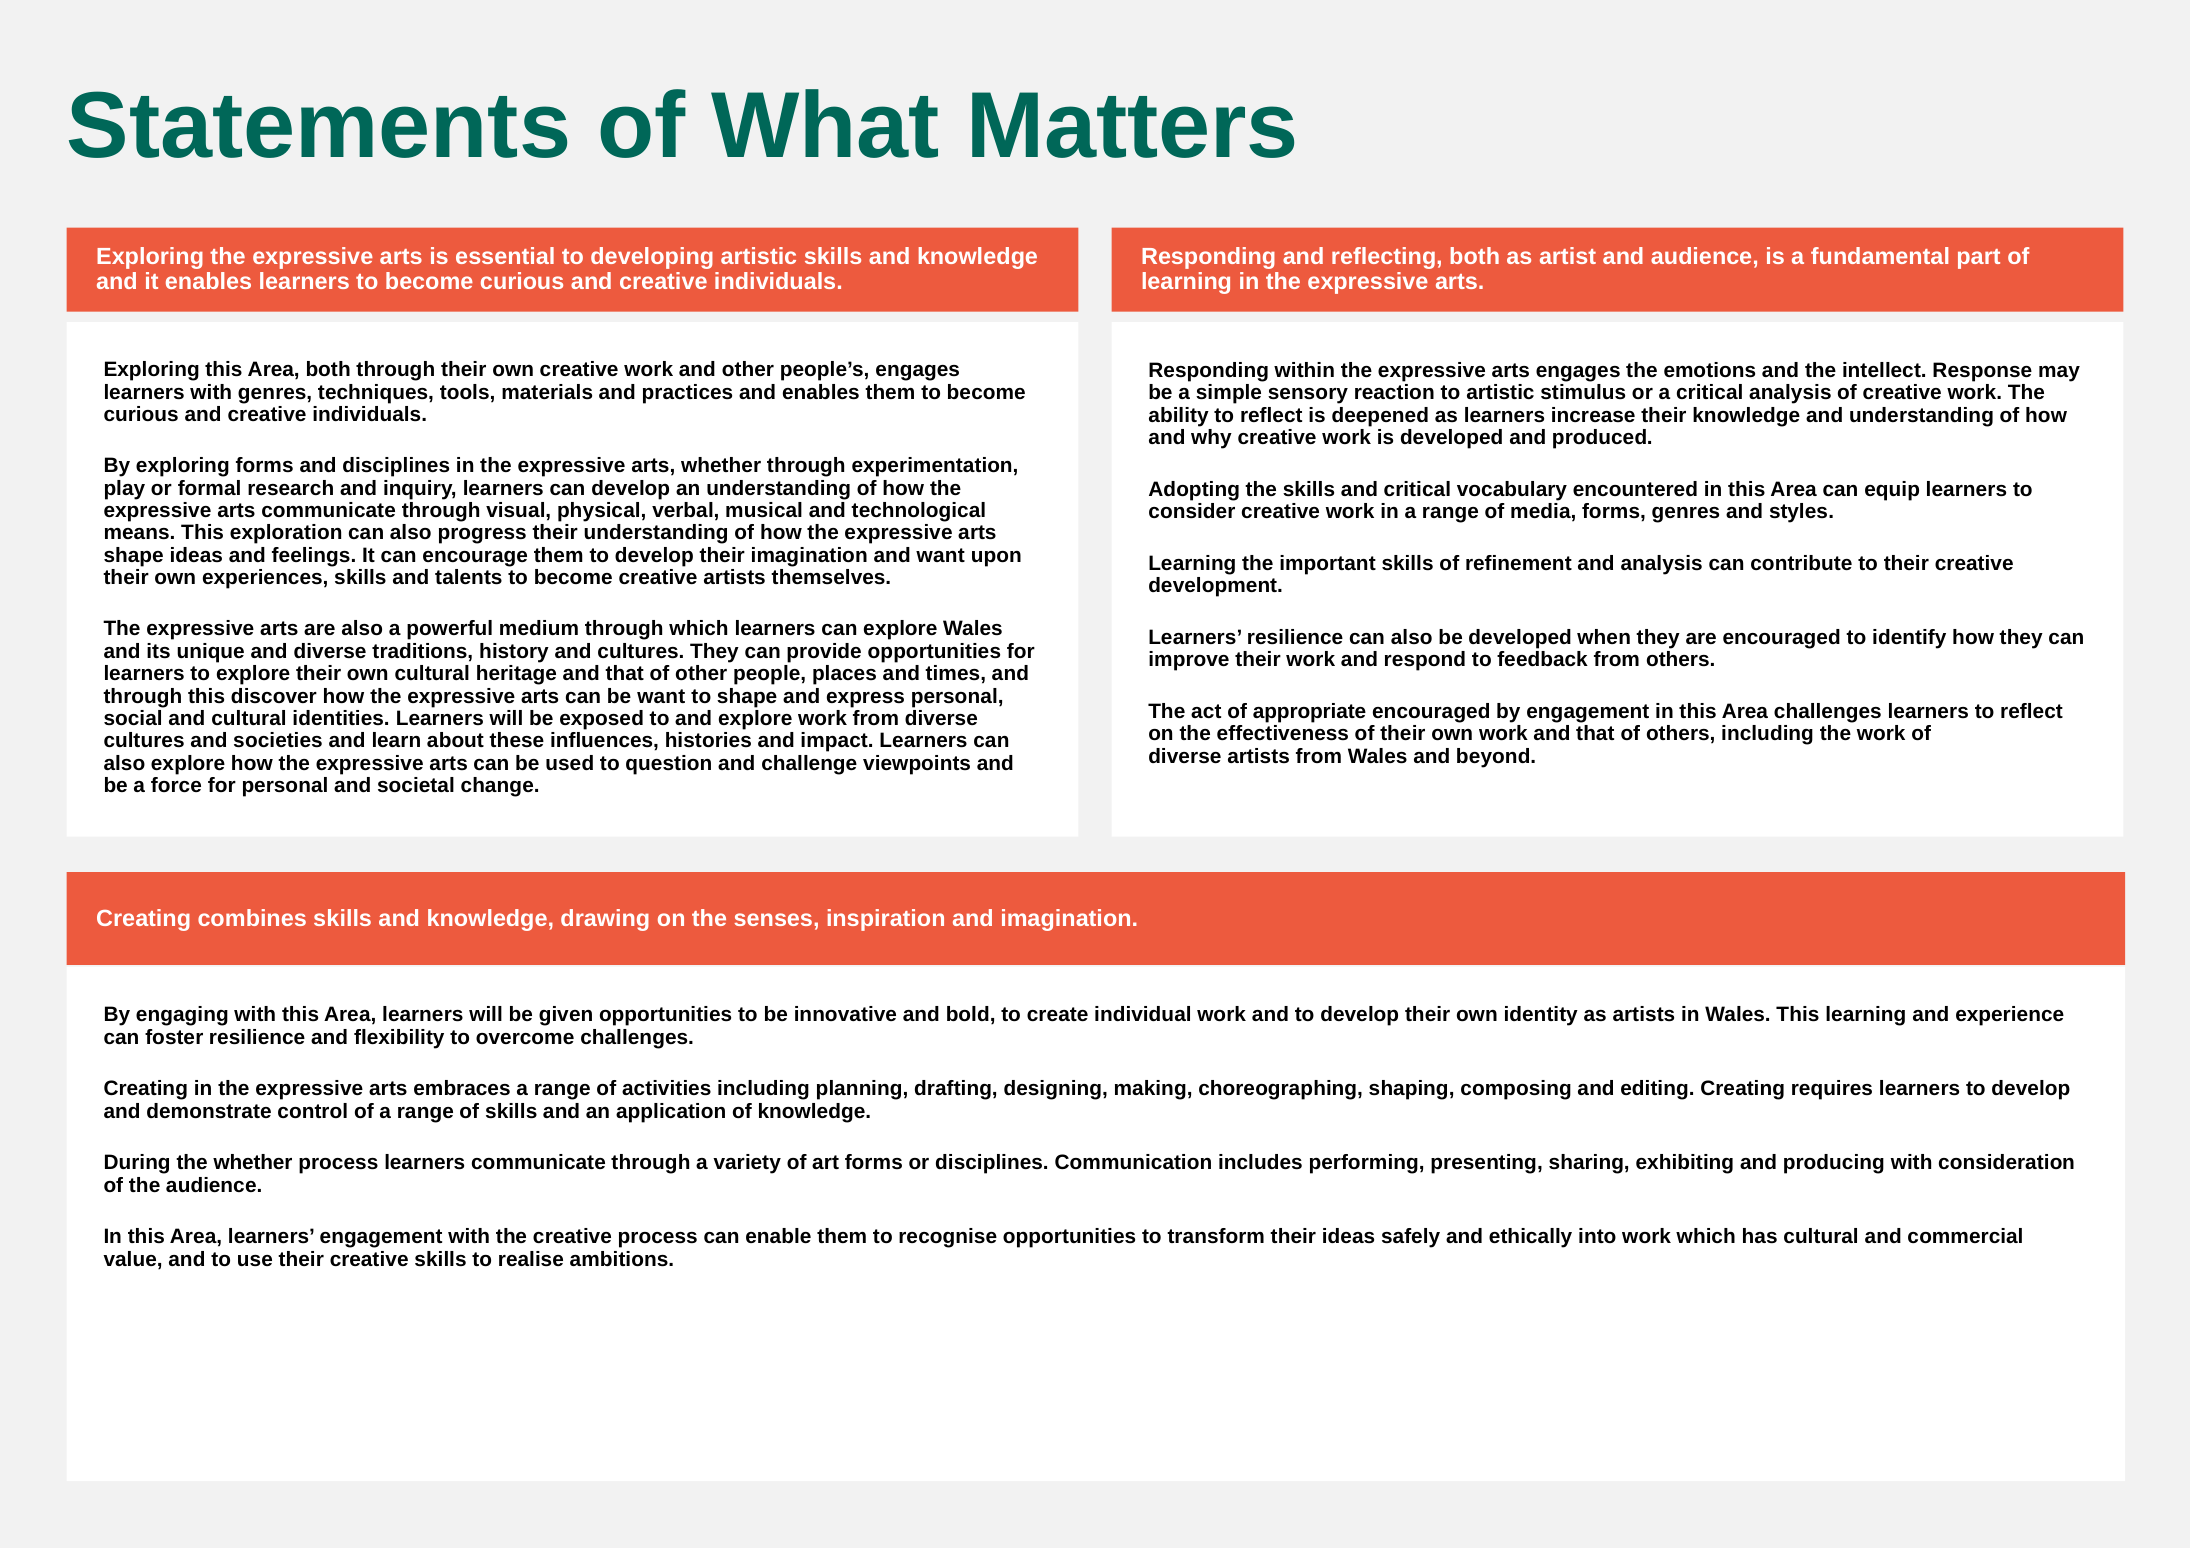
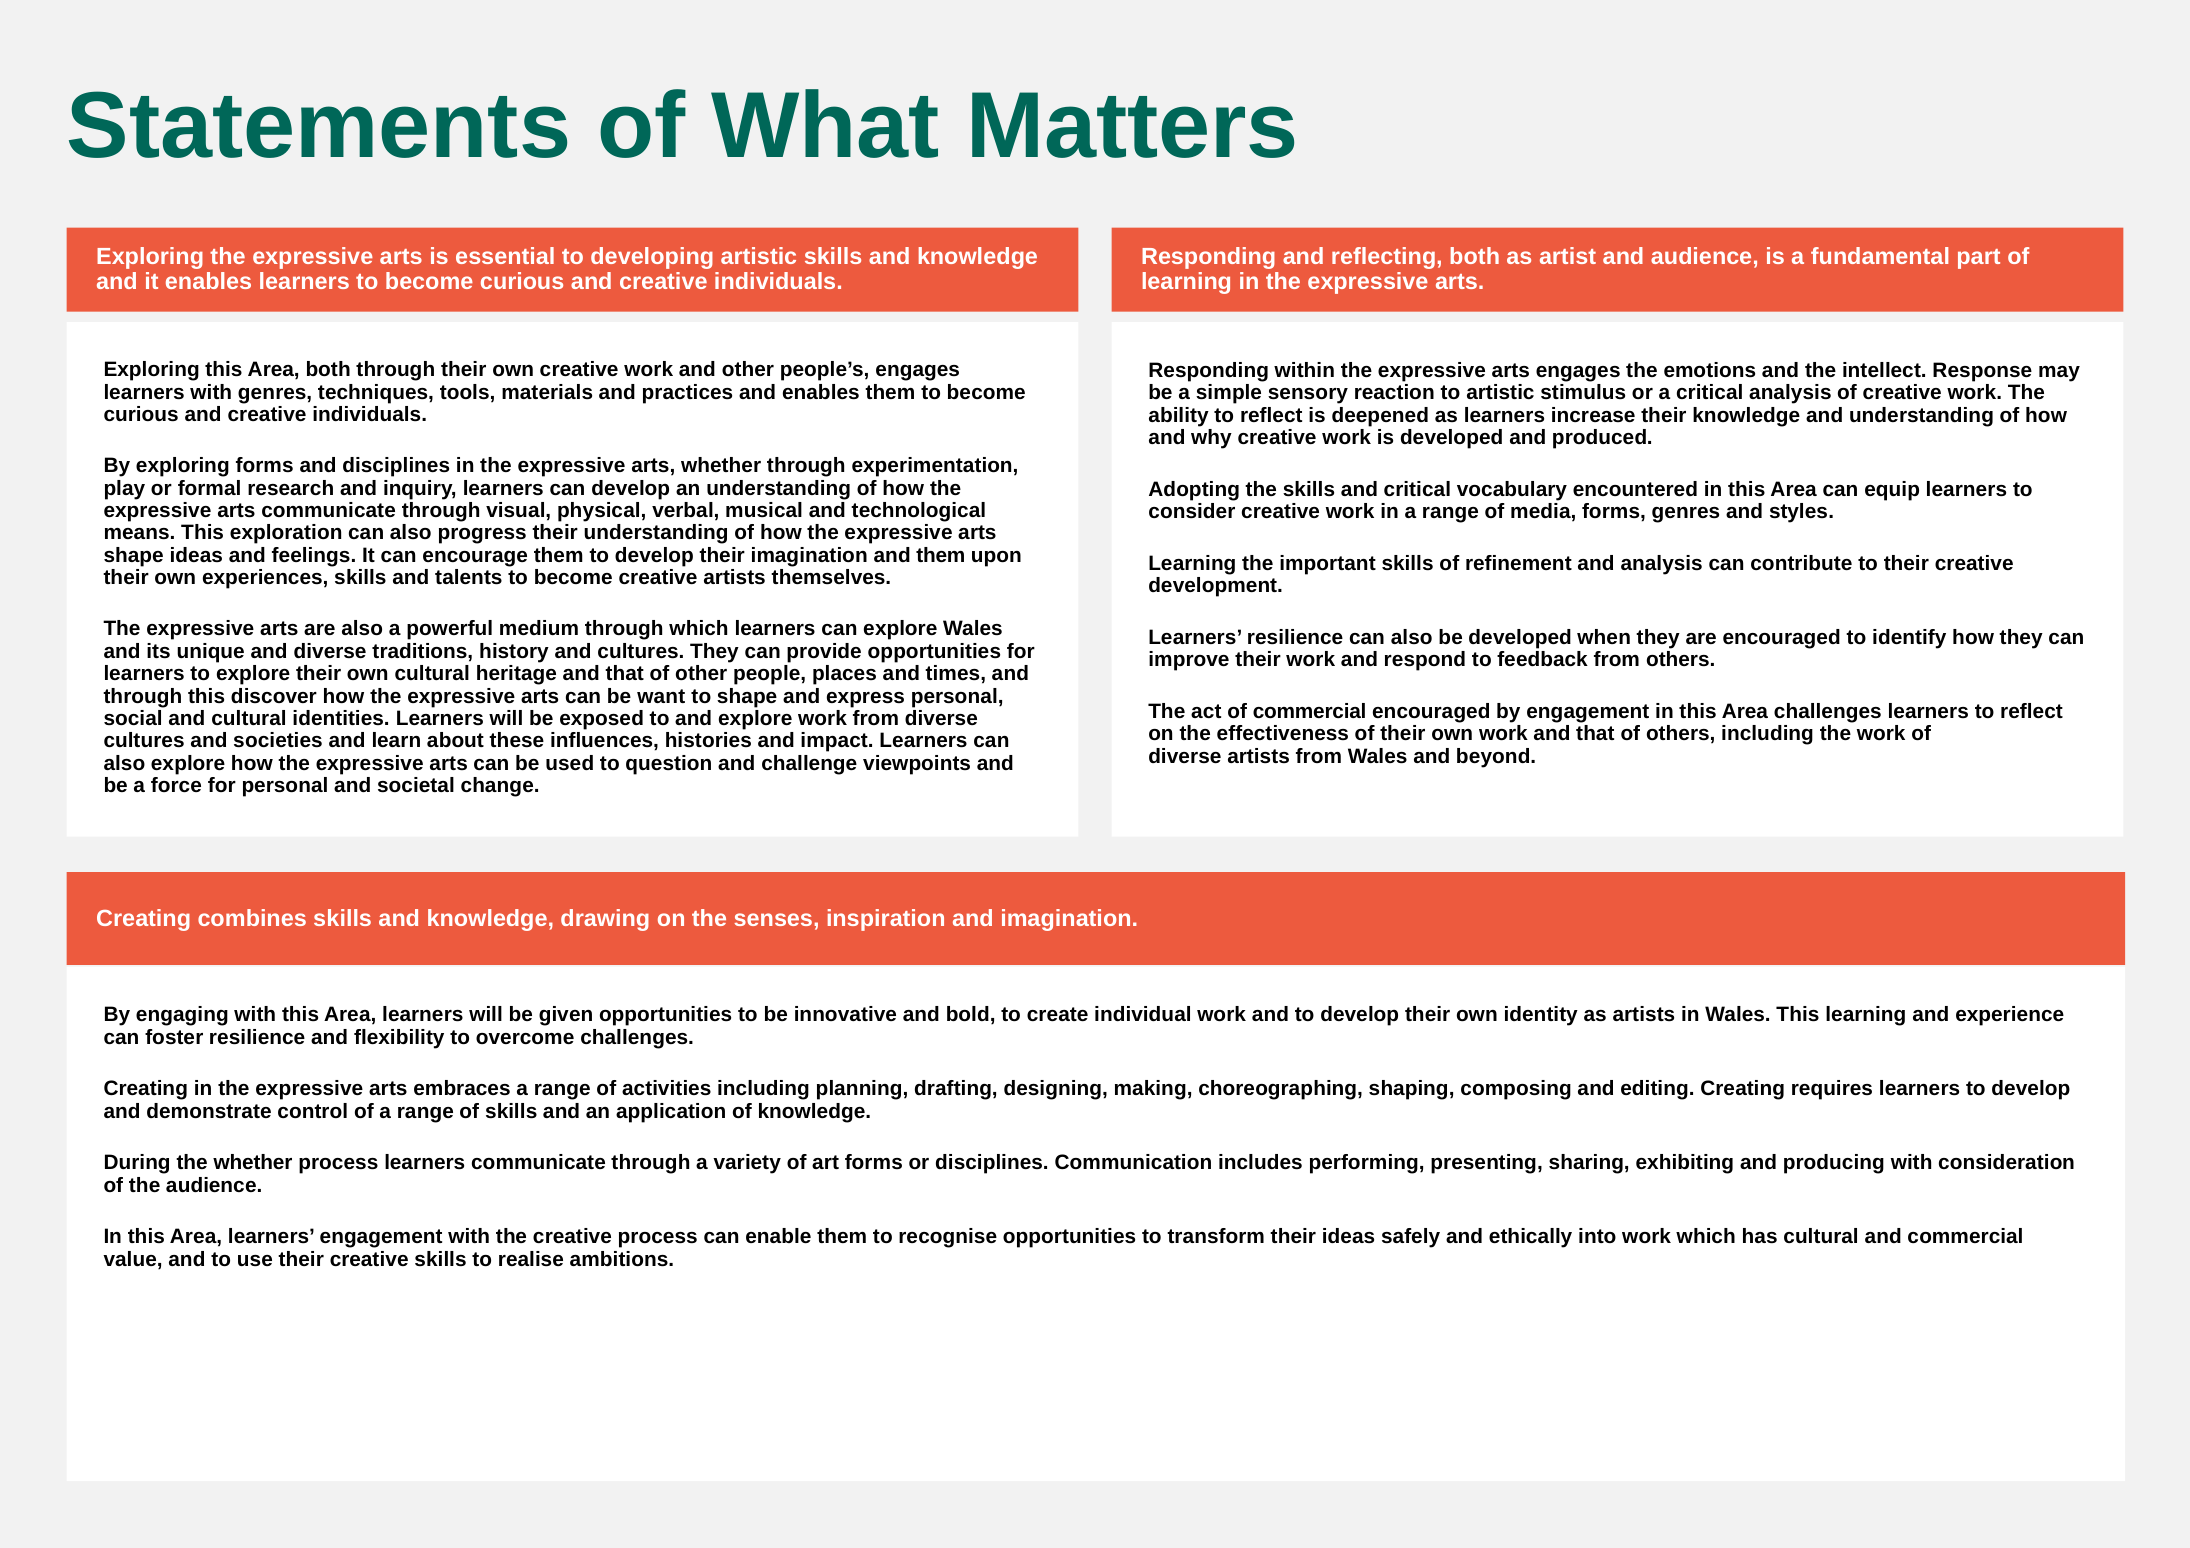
and want: want -> them
of appropriate: appropriate -> commercial
